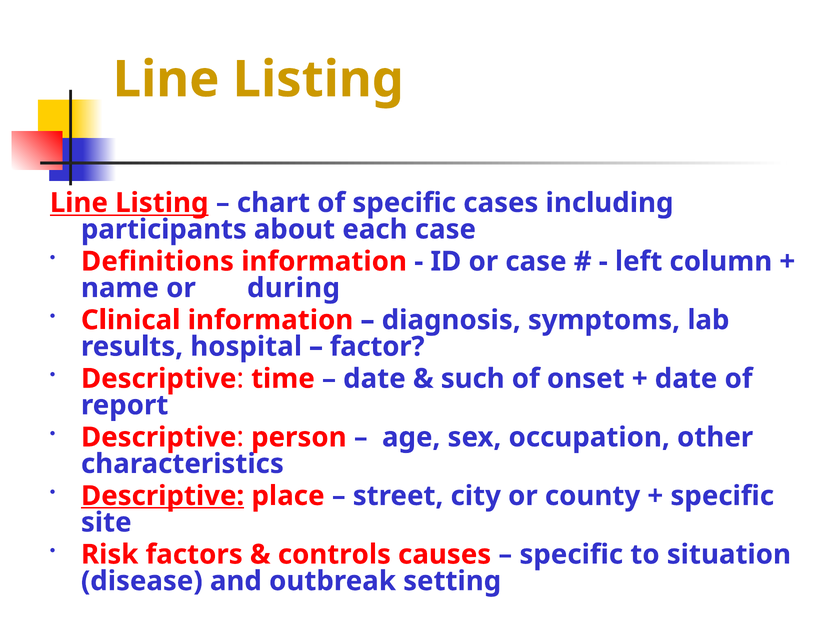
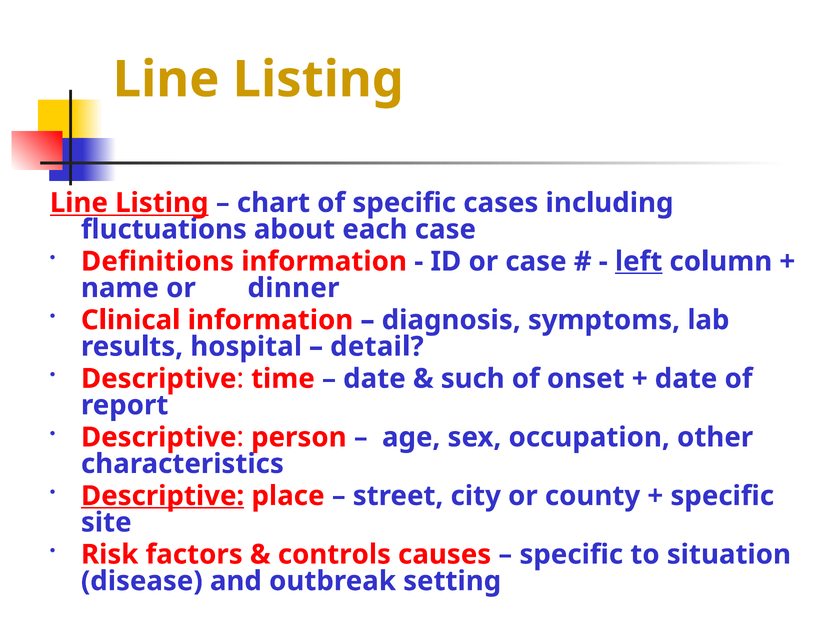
participants: participants -> fluctuations
left underline: none -> present
during: during -> dinner
factor: factor -> detail
